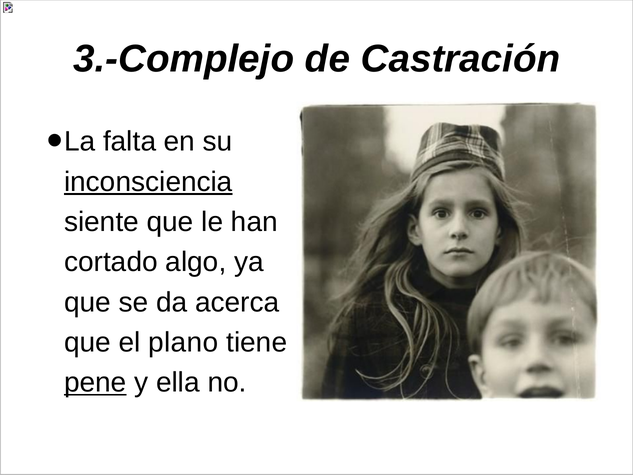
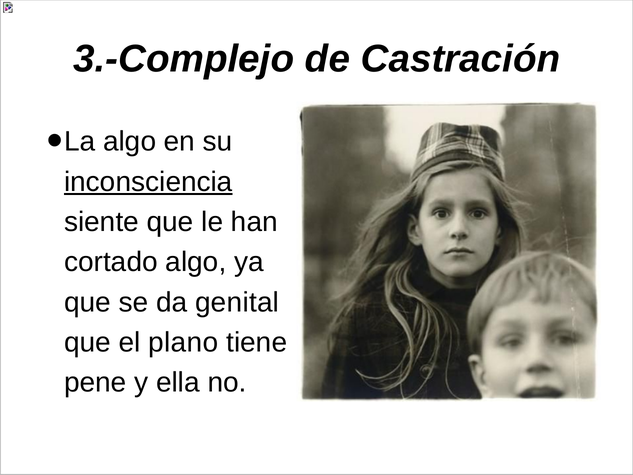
La falta: falta -> algo
acerca: acerca -> genital
pene underline: present -> none
